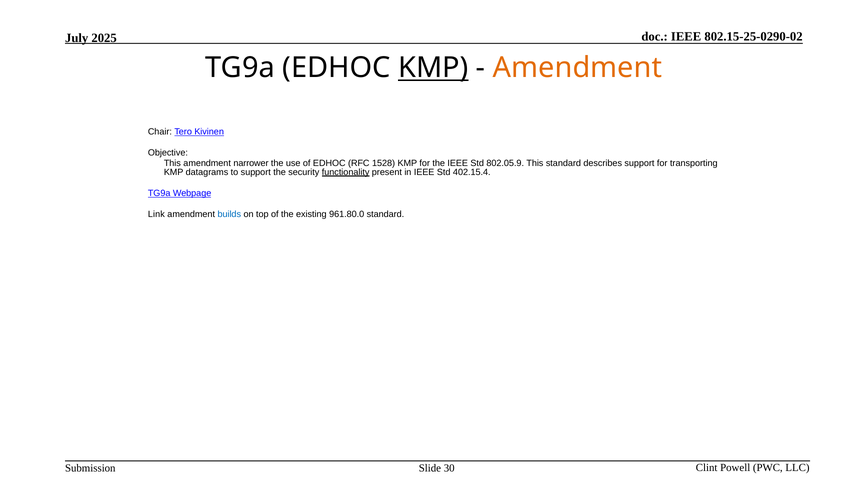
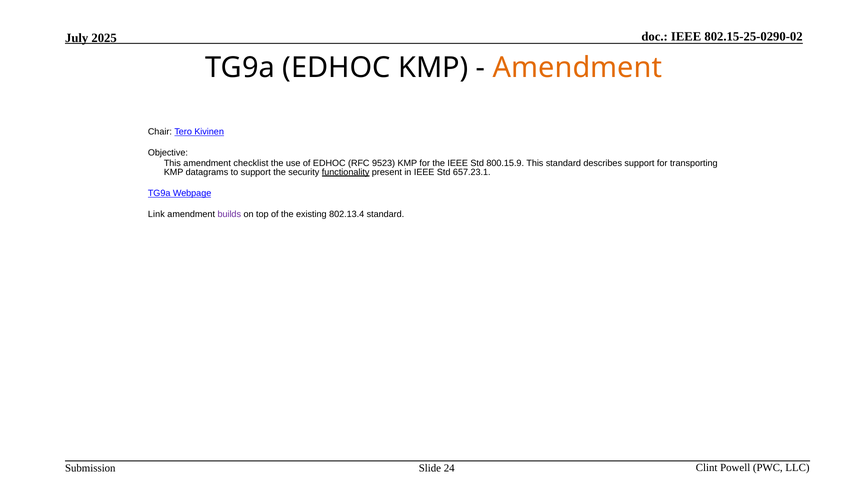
KMP at (433, 68) underline: present -> none
narrower: narrower -> checklist
1528: 1528 -> 9523
802.05.9: 802.05.9 -> 800.15.9
402.15.4: 402.15.4 -> 657.23.1
builds colour: blue -> purple
961.80.0: 961.80.0 -> 802.13.4
30: 30 -> 24
